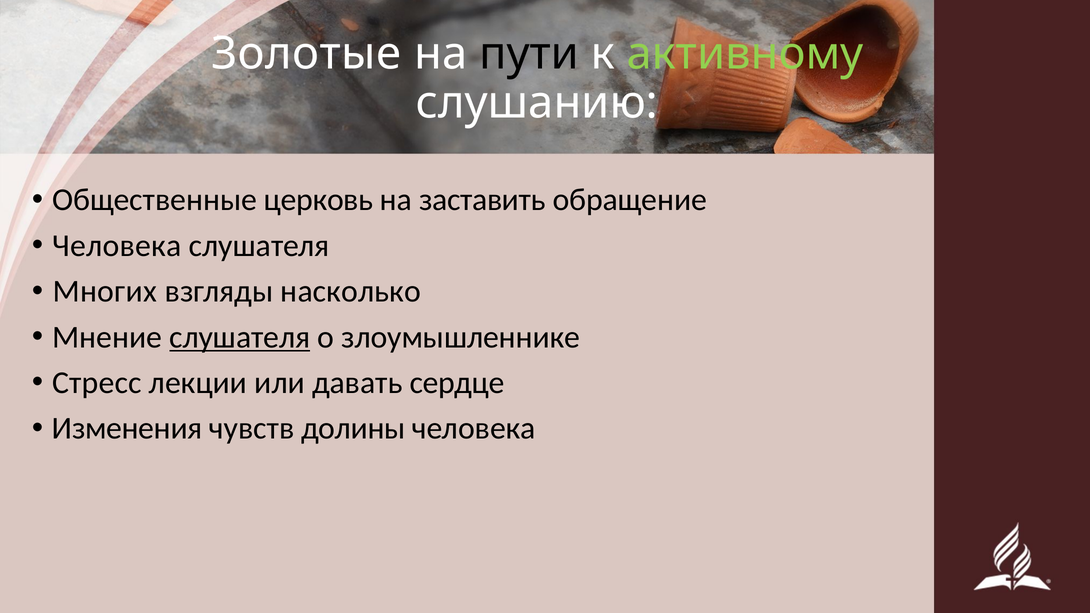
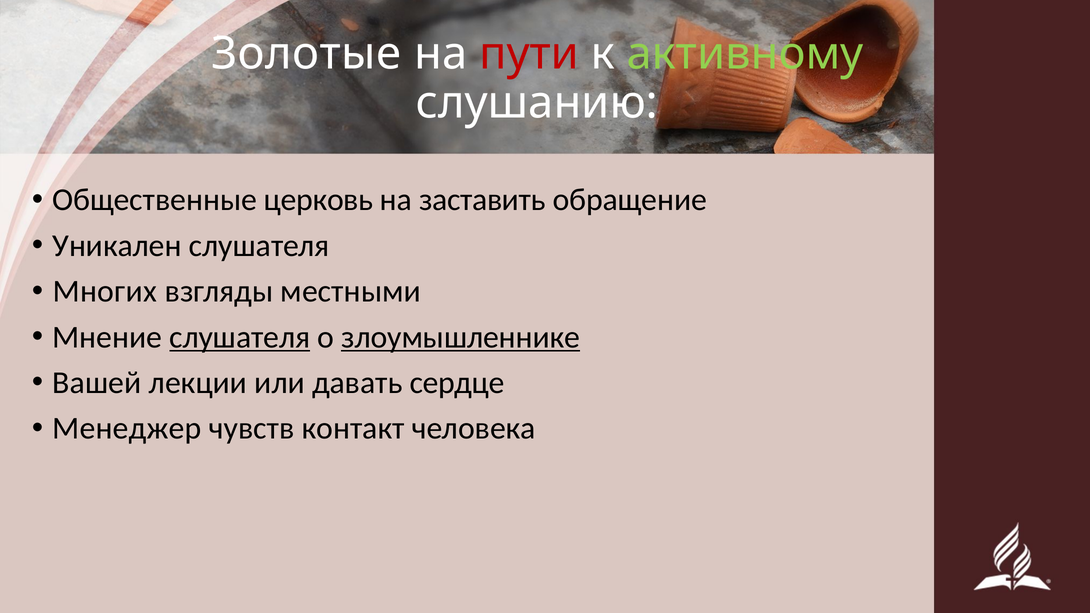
пути colour: black -> red
Человека at (117, 246): Человека -> Уникален
насколько: насколько -> местными
злоумышленнике underline: none -> present
Стресс: Стресс -> Вашей
Изменения: Изменения -> Менеджер
долины: долины -> контакт
